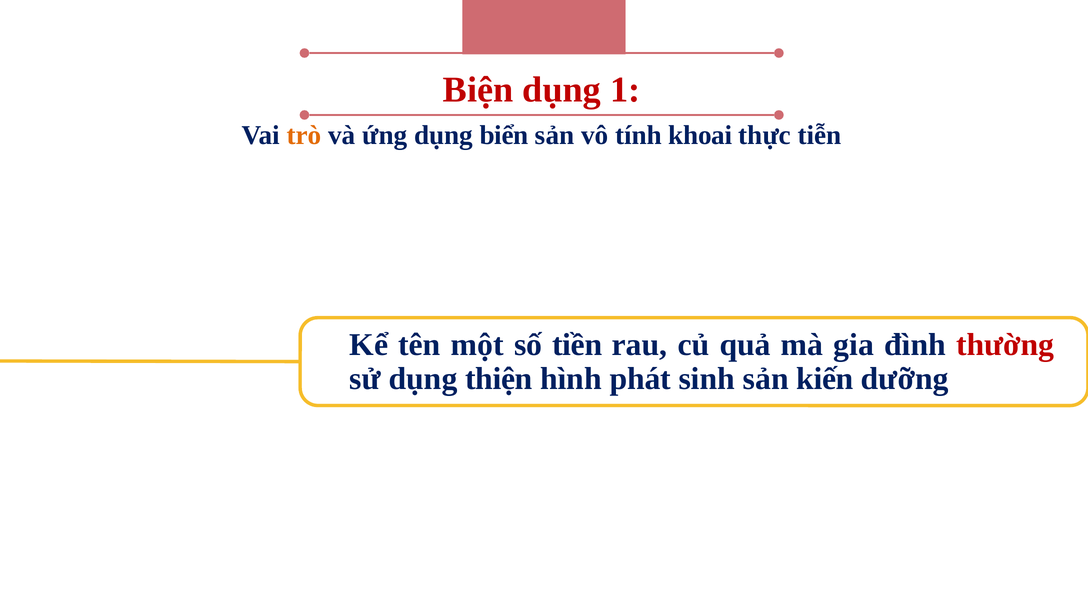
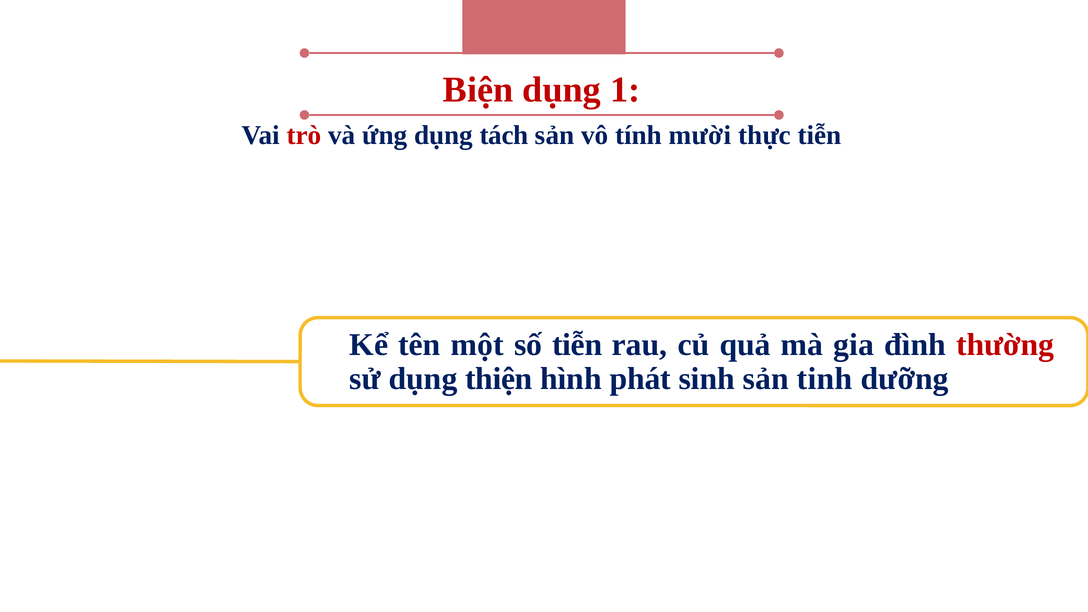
trò colour: orange -> red
biển: biển -> tách
khoai: khoai -> mười
số tiền: tiền -> tiễn
kiến: kiến -> tinh
